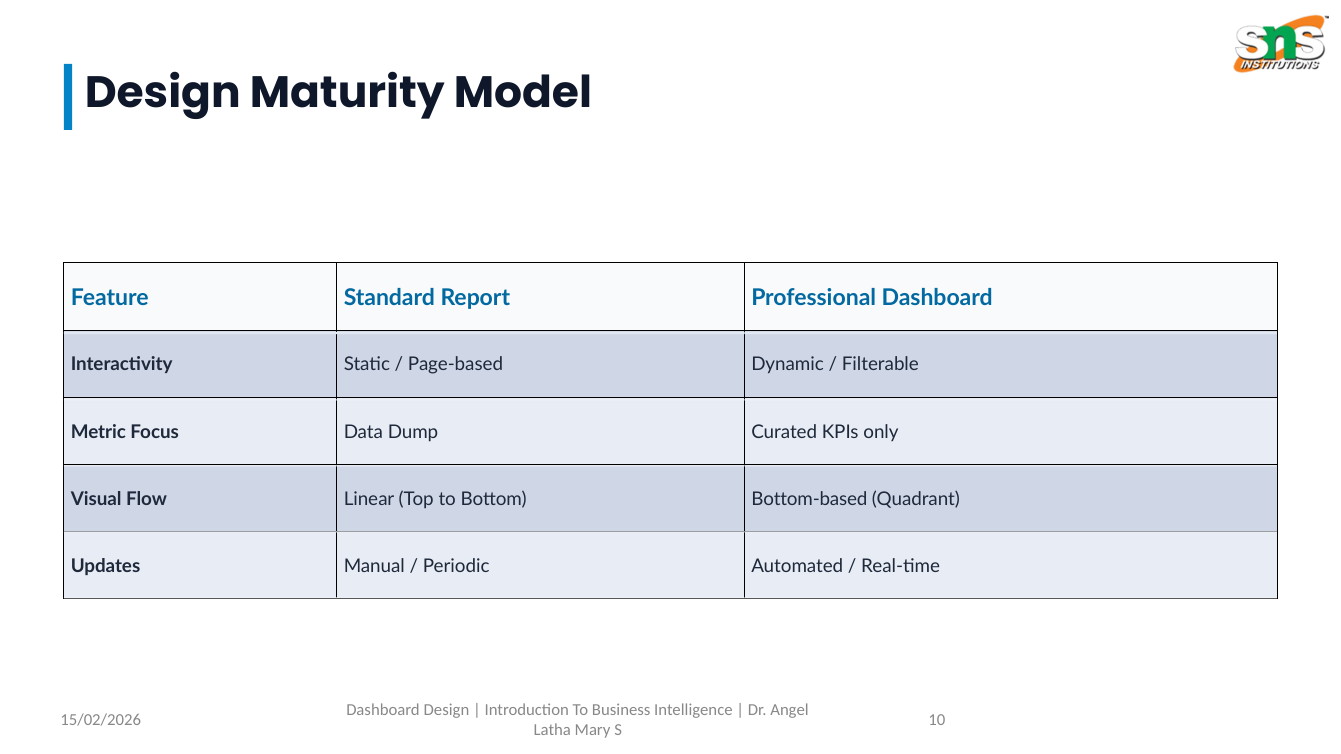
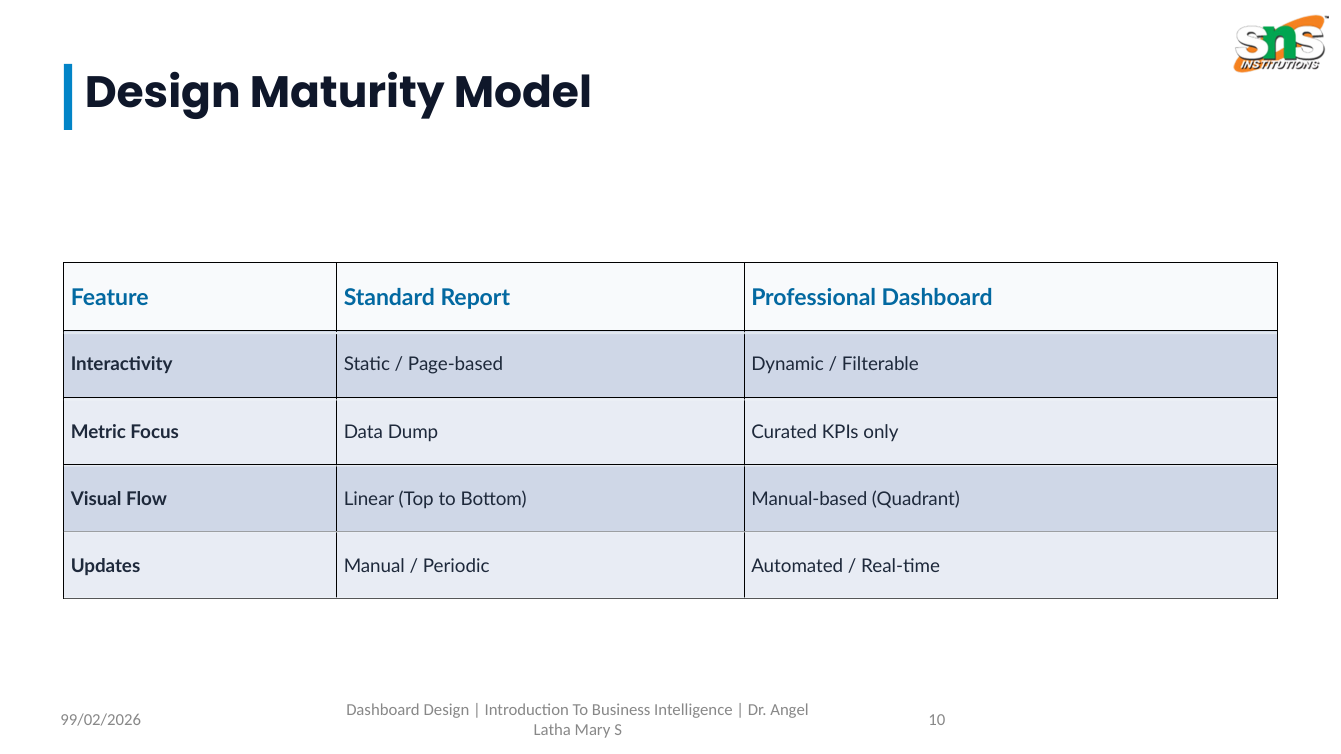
Bottom-based: Bottom-based -> Manual-based
15/02/2026: 15/02/2026 -> 99/02/2026
